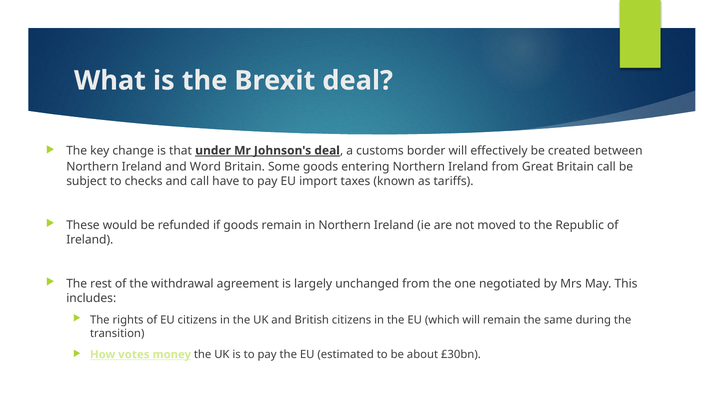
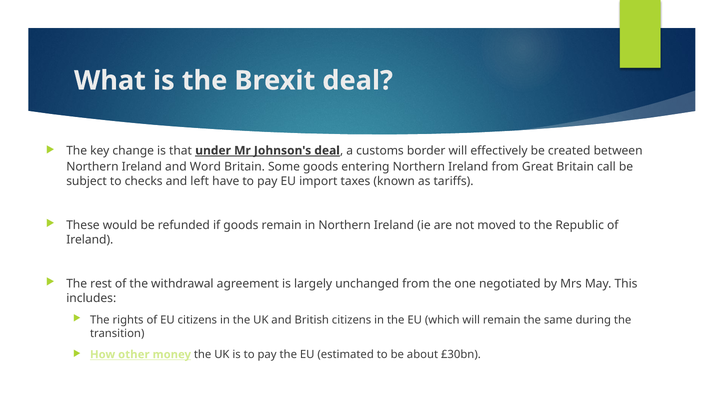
and call: call -> left
votes: votes -> other
